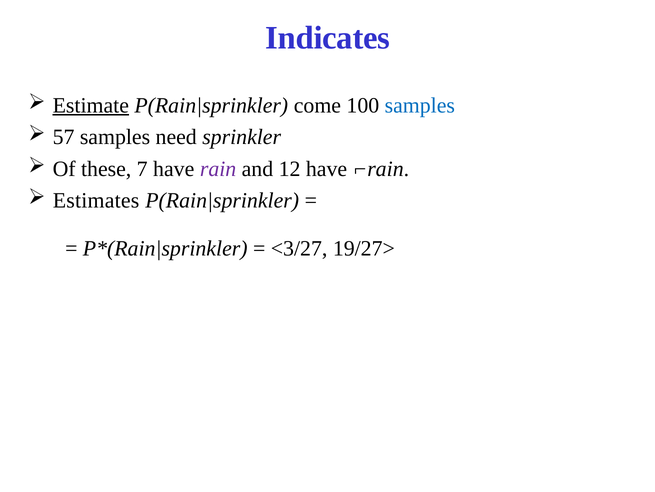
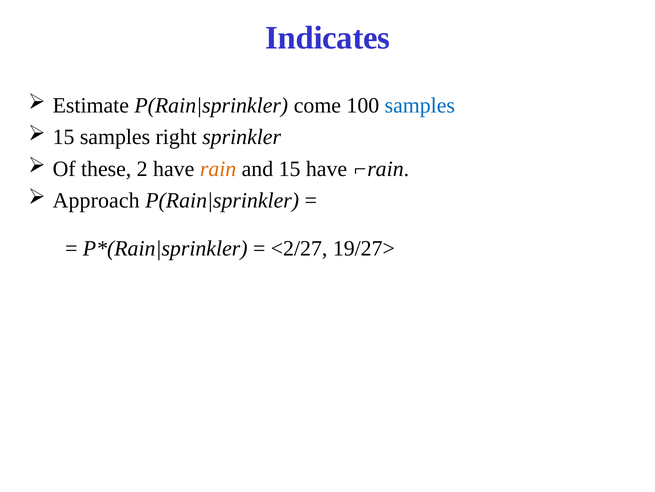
Estimate underline: present -> none
57 at (64, 137): 57 -> 15
need: need -> right
7: 7 -> 2
rain colour: purple -> orange
and 12: 12 -> 15
Estimates: Estimates -> Approach
<3/27: <3/27 -> <2/27
